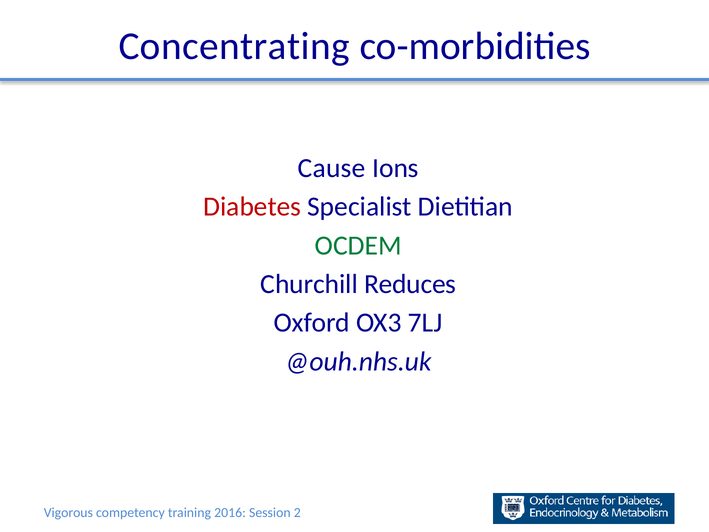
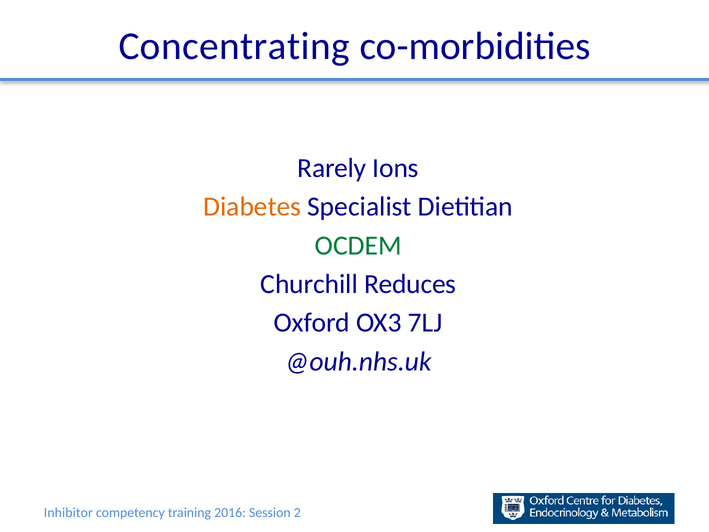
Cause: Cause -> Rarely
Diabetes colour: red -> orange
Vigorous: Vigorous -> Inhibitor
